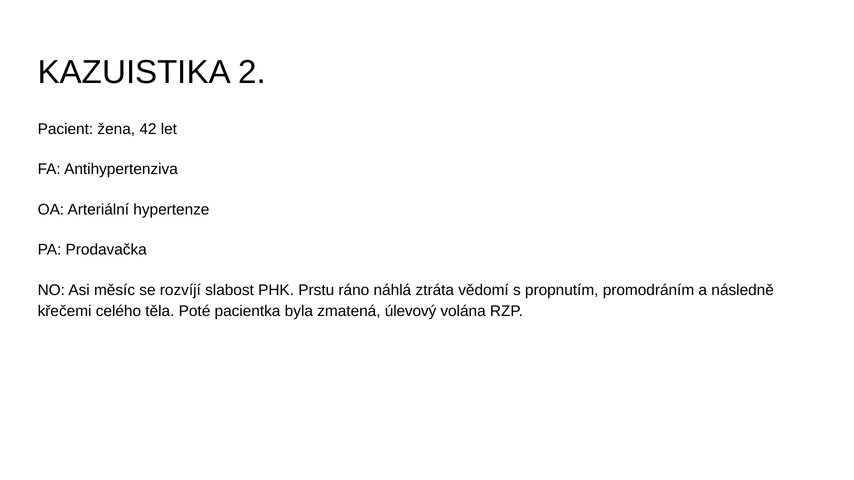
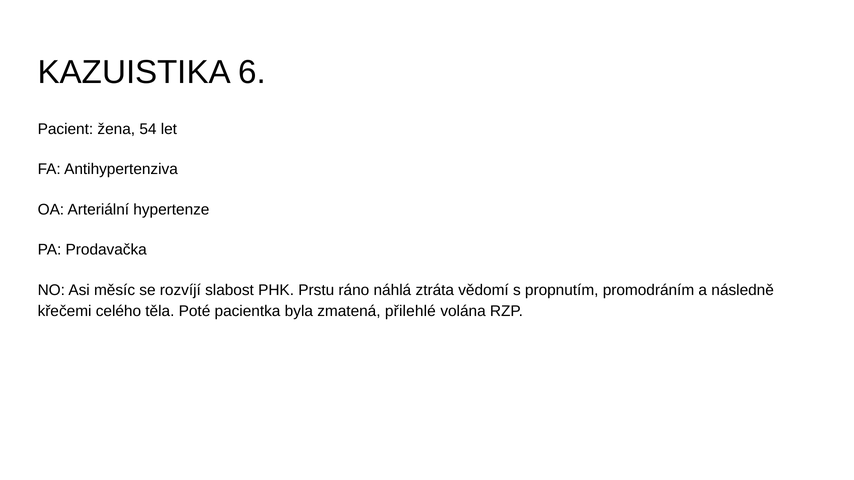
2: 2 -> 6
42: 42 -> 54
úlevový: úlevový -> přilehlé
